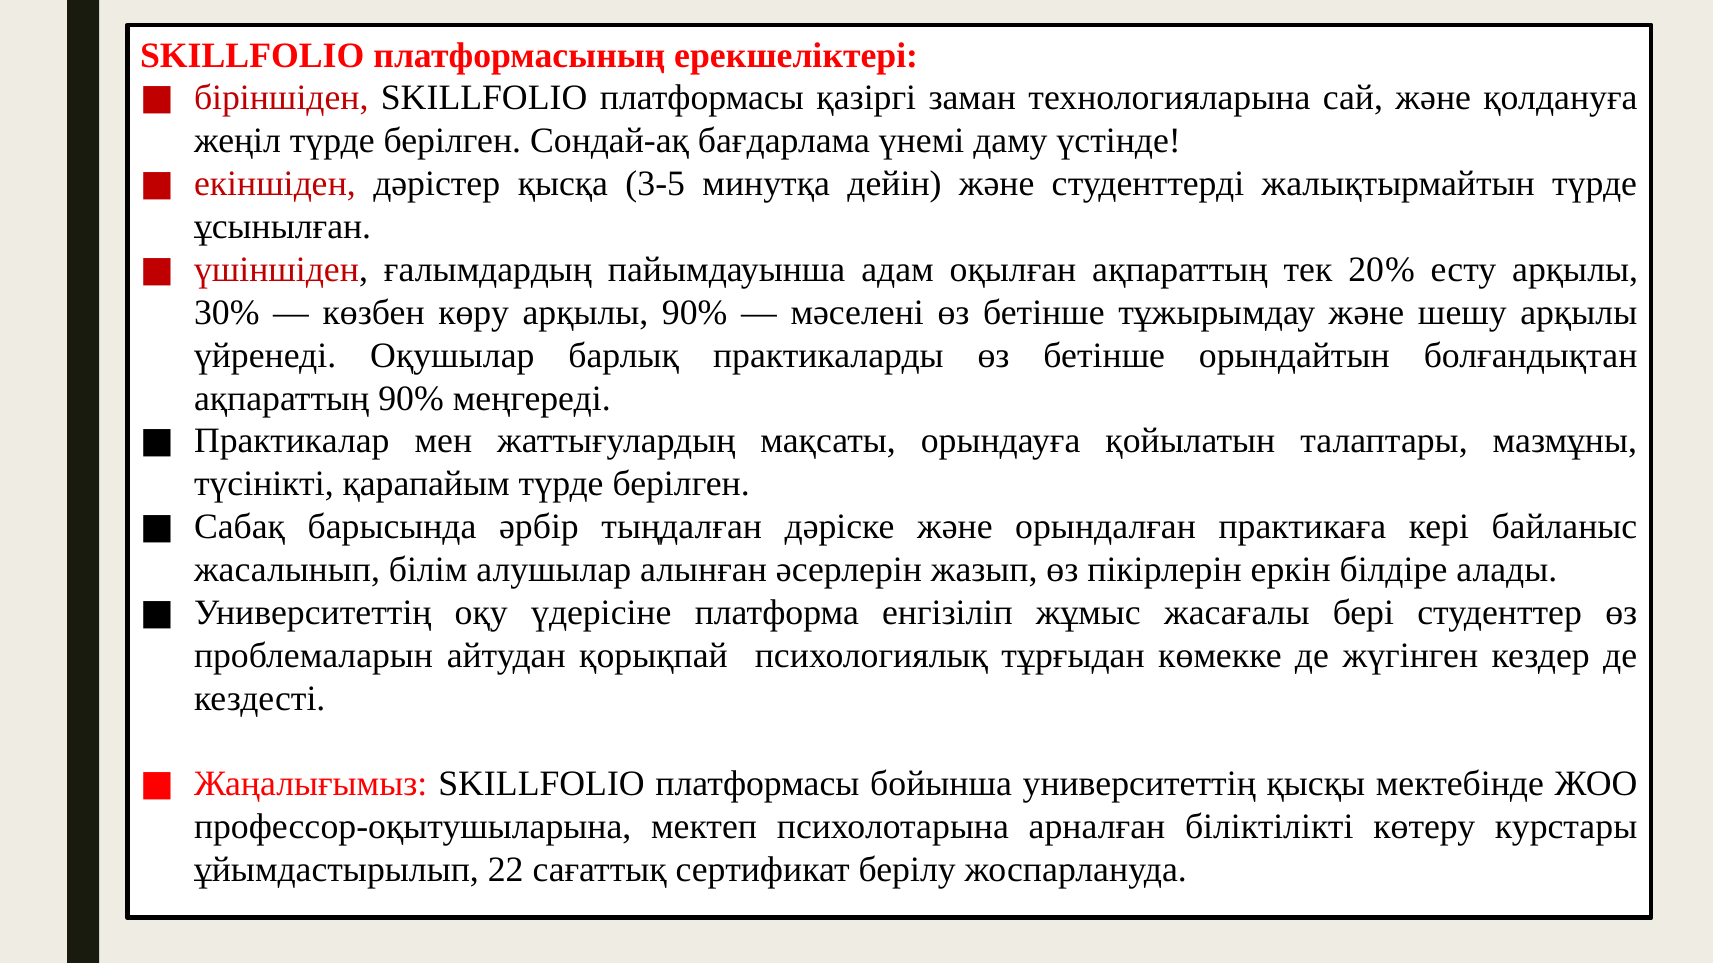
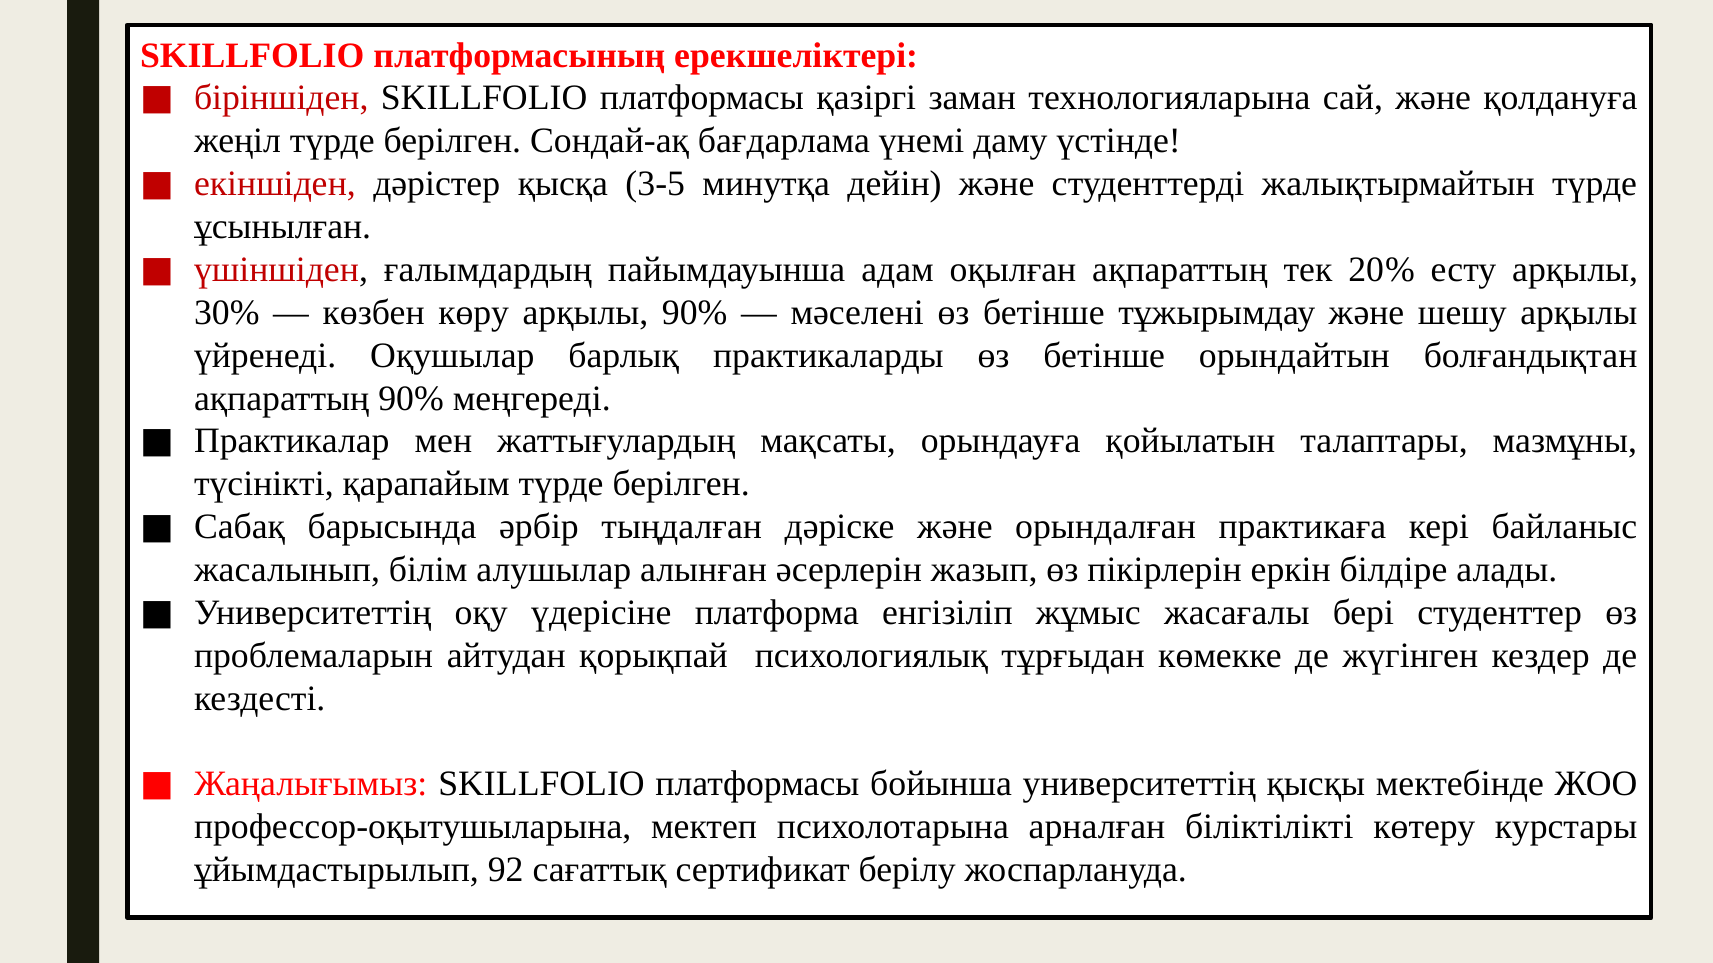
22: 22 -> 92
